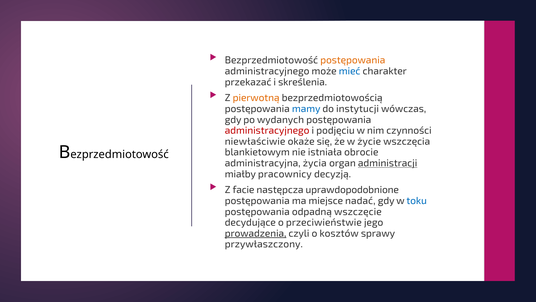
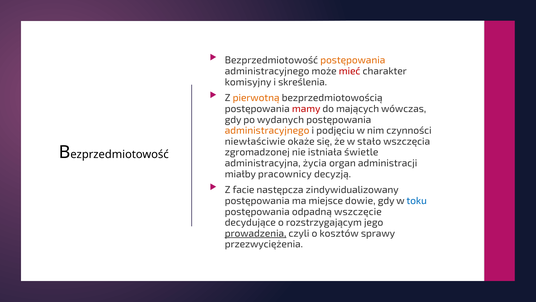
mieć colour: blue -> red
przekazać: przekazać -> komisyjny
mamy colour: blue -> red
instytucji: instytucji -> mających
administracyjnego at (267, 130) colour: red -> orange
życie: życie -> stało
blankietowym: blankietowym -> zgromadzonej
obrocie: obrocie -> świetle
administracji underline: present -> none
uprawdopodobnione: uprawdopodobnione -> zindywidualizowany
nadać: nadać -> dowie
przeciwieństwie: przeciwieństwie -> rozstrzygającym
przywłaszczony: przywłaszczony -> przezwyciężenia
